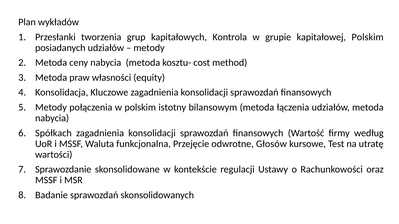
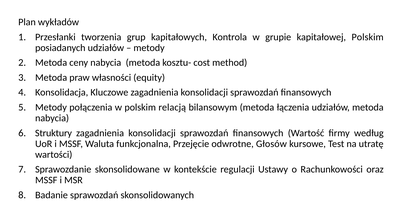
istotny: istotny -> relacją
Spółkach: Spółkach -> Struktury
